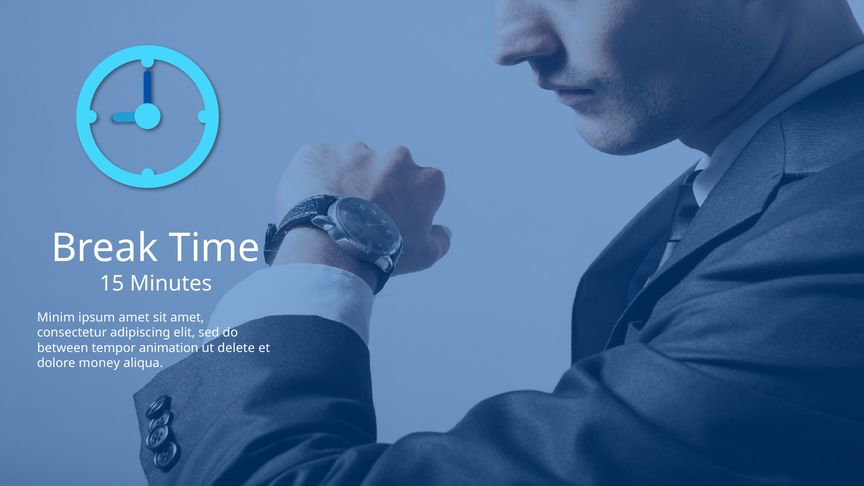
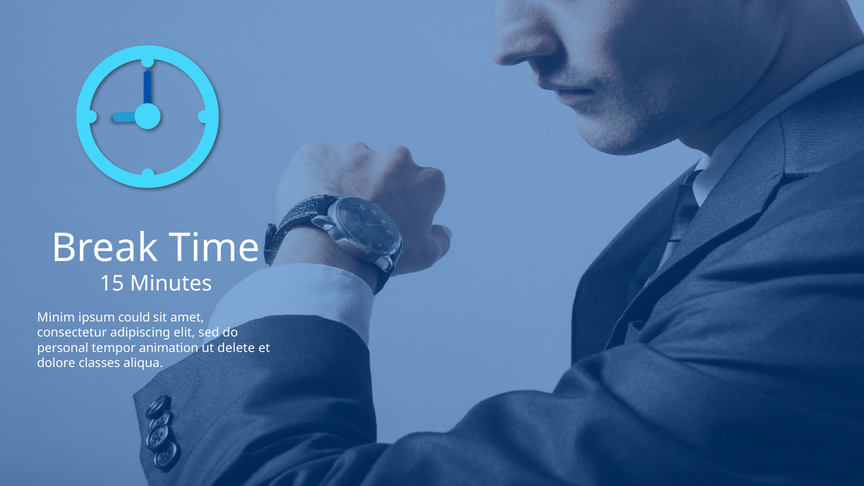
ipsum amet: amet -> could
between: between -> personal
money: money -> classes
